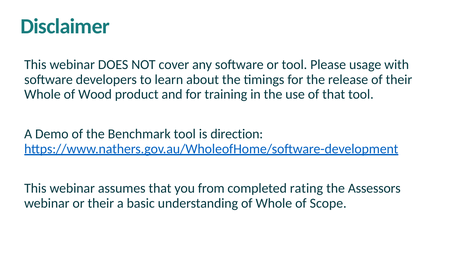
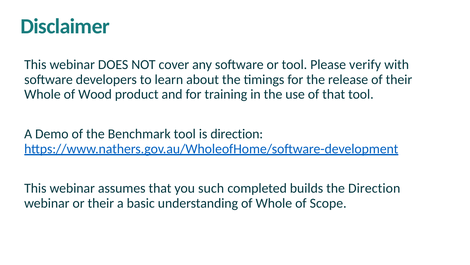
usage: usage -> verify
from: from -> such
rating: rating -> builds
the Assessors: Assessors -> Direction
